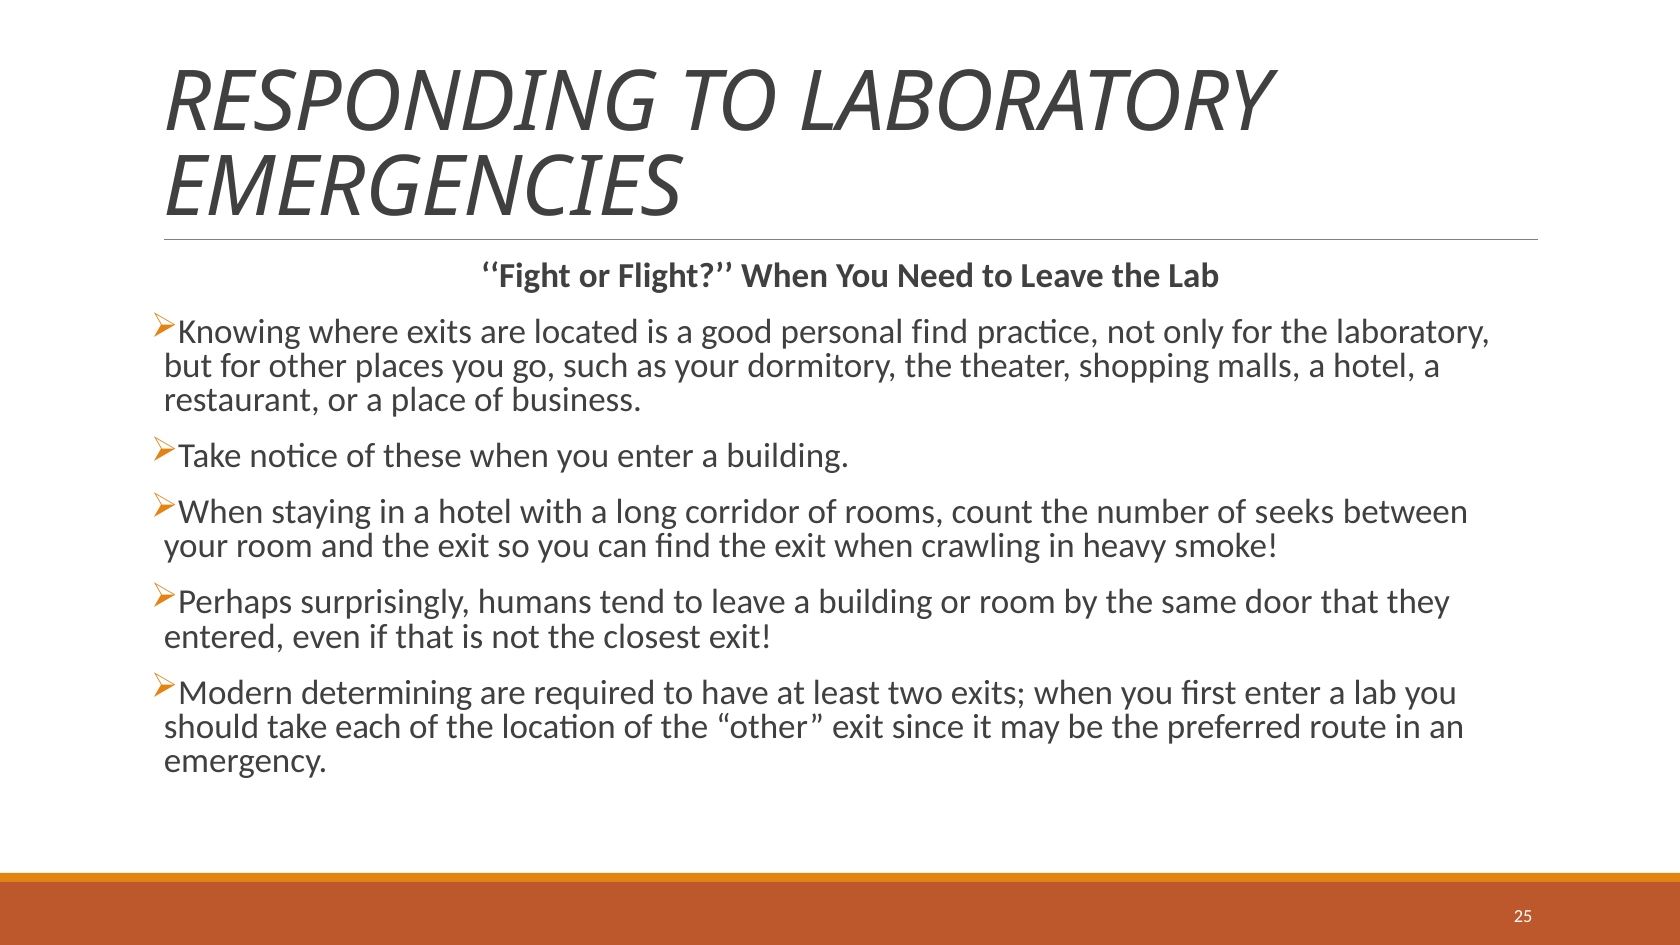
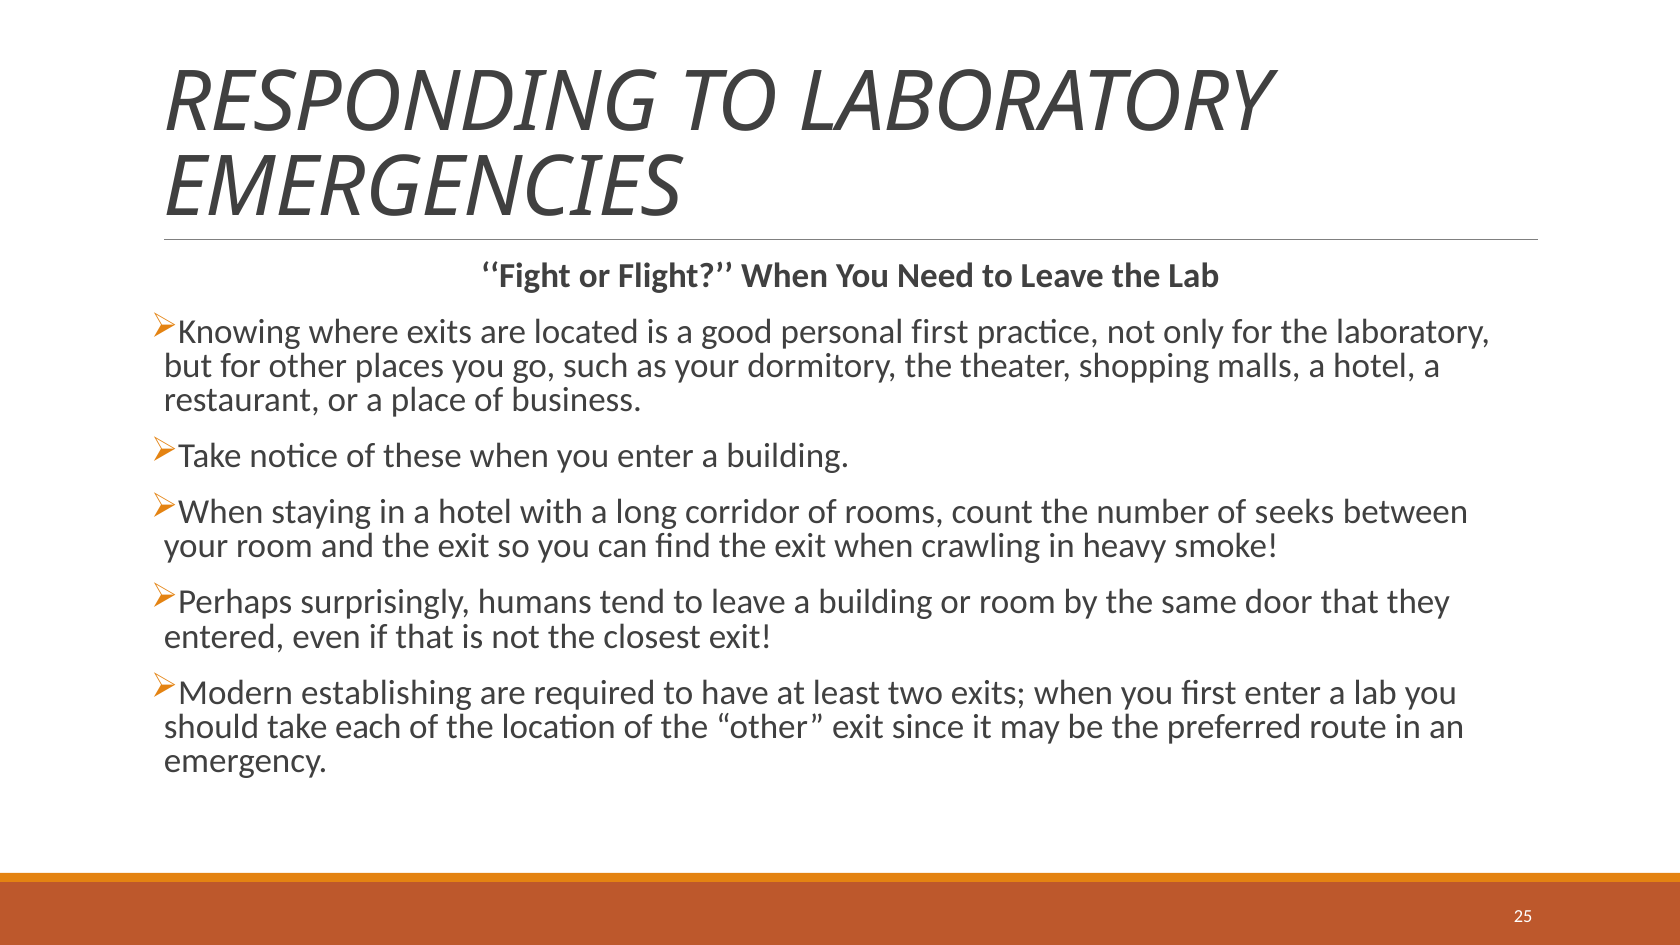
personal find: find -> first
determining: determining -> establishing
